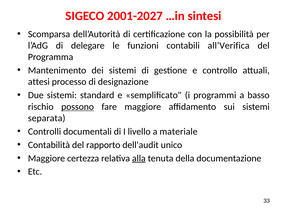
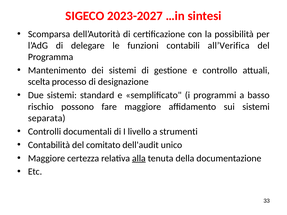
2001-2027: 2001-2027 -> 2023-2027
attesi: attesi -> scelta
possono underline: present -> none
materiale: materiale -> strumenti
rapporto: rapporto -> comitato
